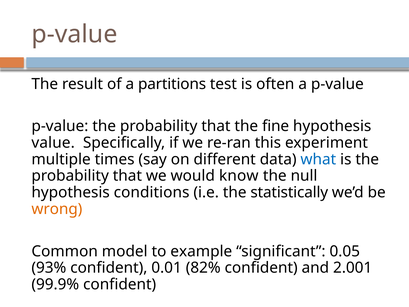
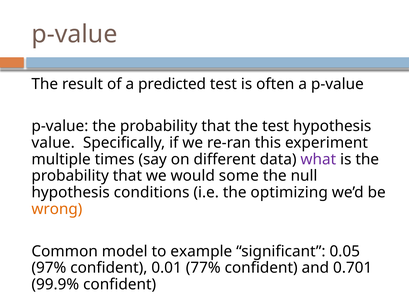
partitions: partitions -> predicted
the fine: fine -> test
what colour: blue -> purple
know: know -> some
statistically: statistically -> optimizing
93%: 93% -> 97%
82%: 82% -> 77%
2.001: 2.001 -> 0.701
